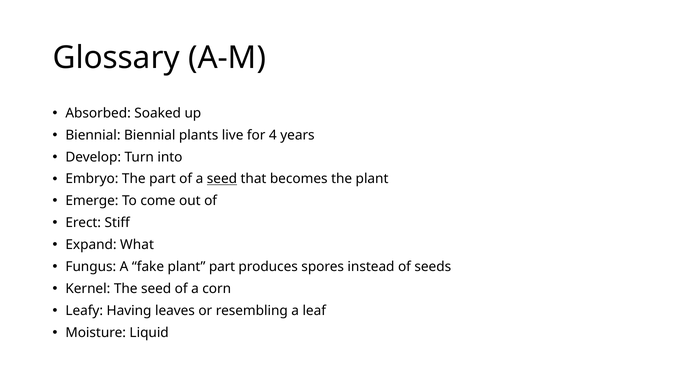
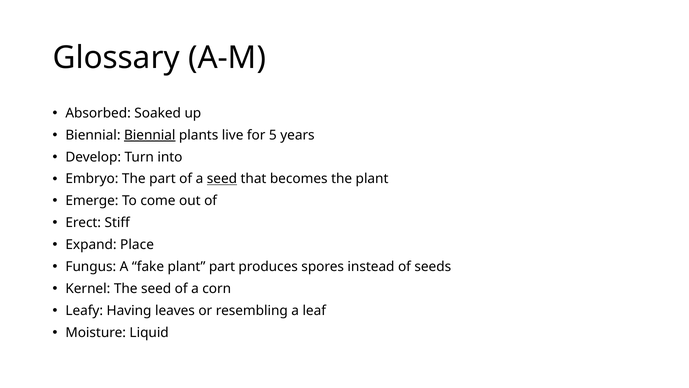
Biennial at (150, 135) underline: none -> present
4: 4 -> 5
What: What -> Place
